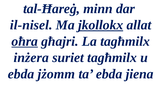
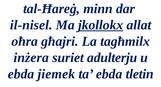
oħra underline: present -> none
suriet tagħmilx: tagħmilx -> adulterju
jżomm: jżomm -> jiemek
jiena: jiena -> tletin
